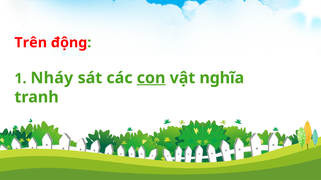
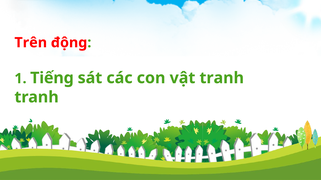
Nháy: Nháy -> Tiếng
con underline: present -> none
vật nghĩa: nghĩa -> tranh
